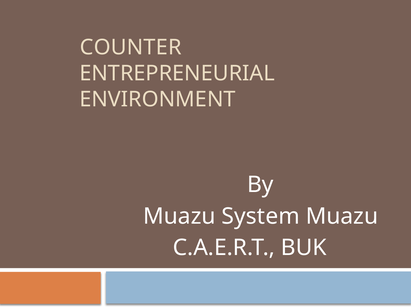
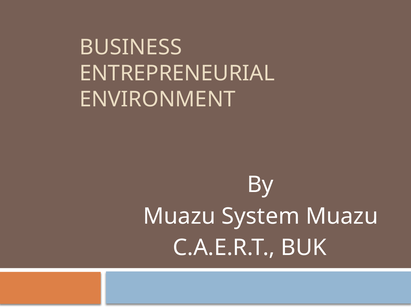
COUNTER: COUNTER -> BUSINESS
